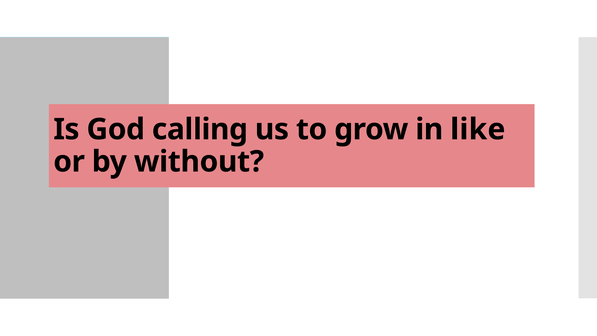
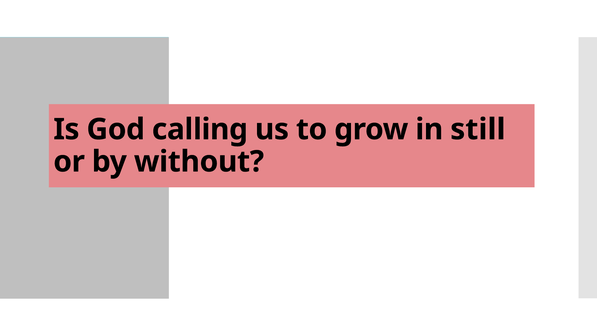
like: like -> still
